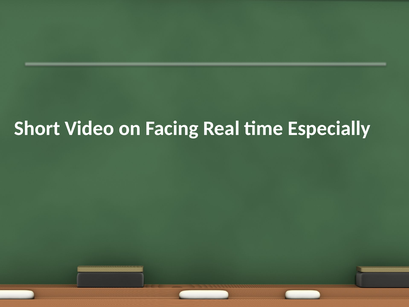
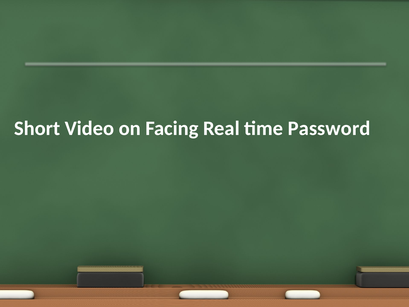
Especially: Especially -> Password
